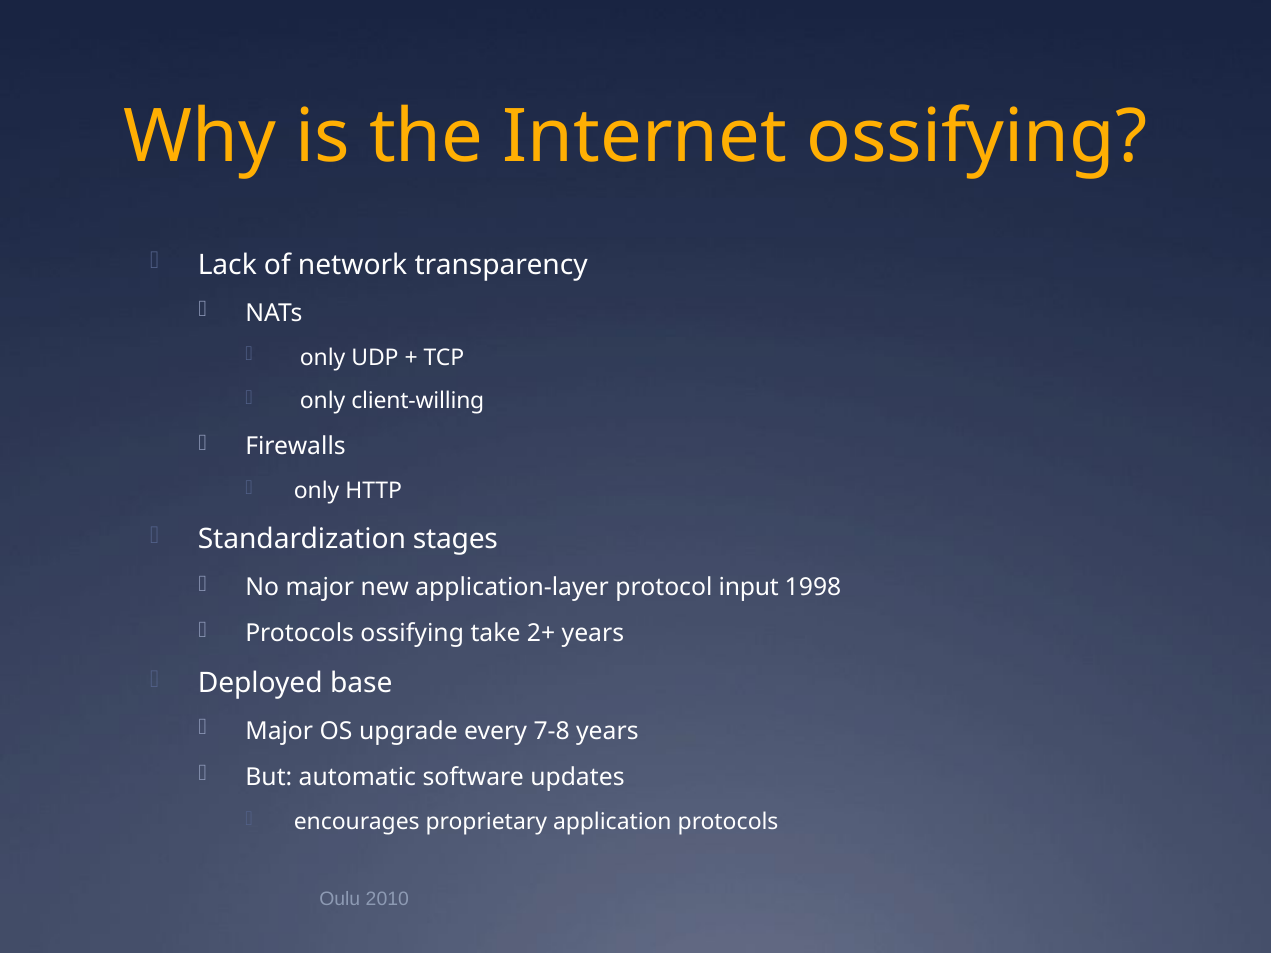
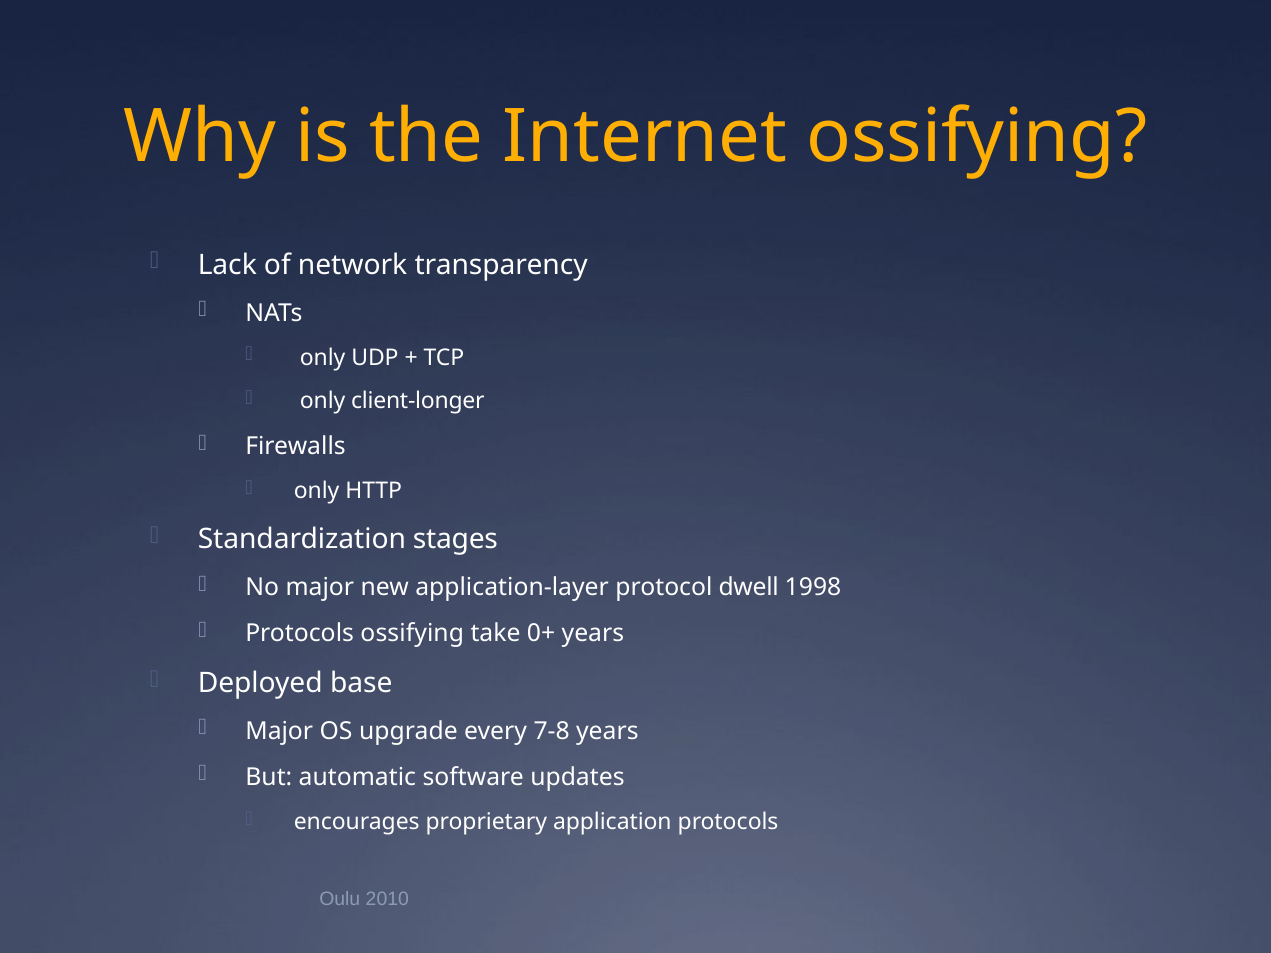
client-willing: client-willing -> client-longer
input: input -> dwell
2+: 2+ -> 0+
